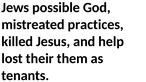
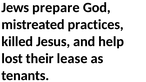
possible: possible -> prepare
them: them -> lease
